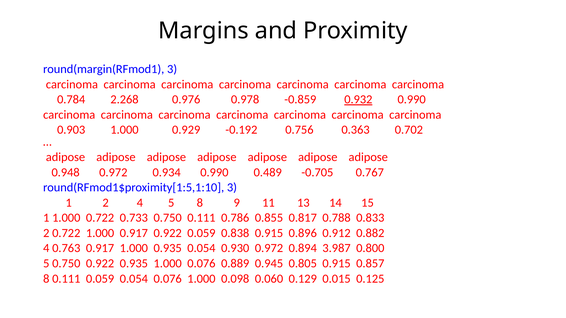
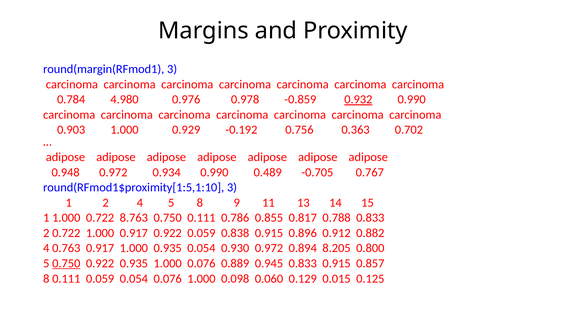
2.268: 2.268 -> 4.980
0.733: 0.733 -> 8.763
3.987: 3.987 -> 8.205
0.750 at (66, 264) underline: none -> present
0.945 0.805: 0.805 -> 0.833
